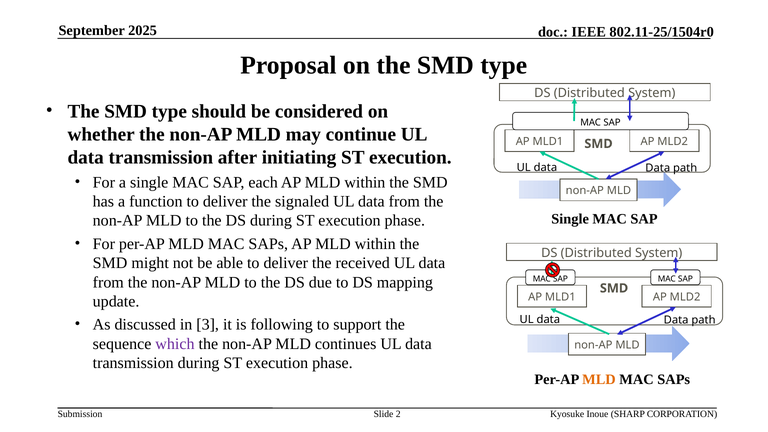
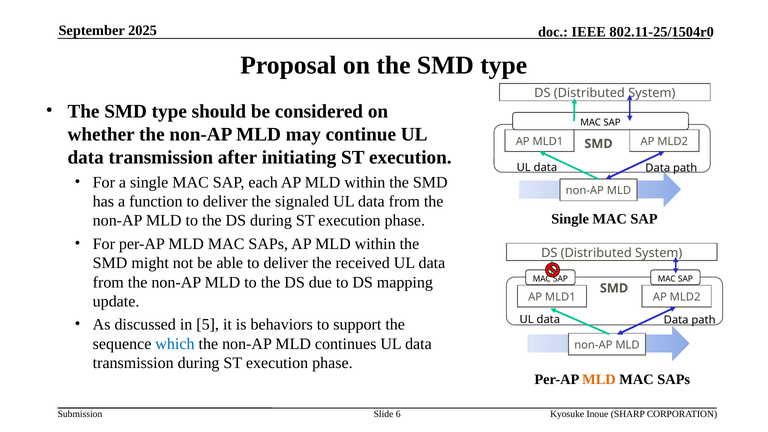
3: 3 -> 5
following: following -> behaviors
which colour: purple -> blue
2: 2 -> 6
